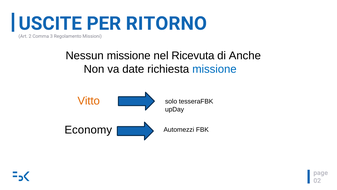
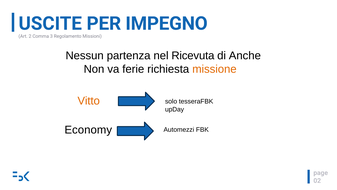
RITORNO: RITORNO -> IMPEGNO
Nessun missione: missione -> partenza
date: date -> ferie
missione at (214, 69) colour: blue -> orange
